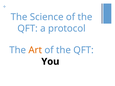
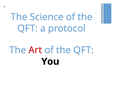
Art colour: orange -> red
